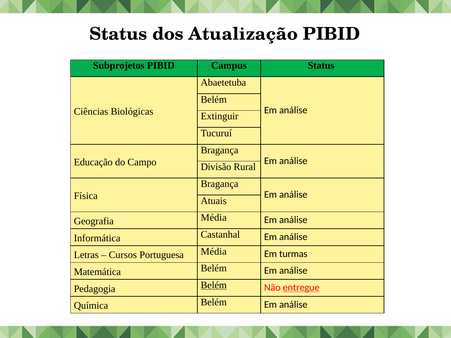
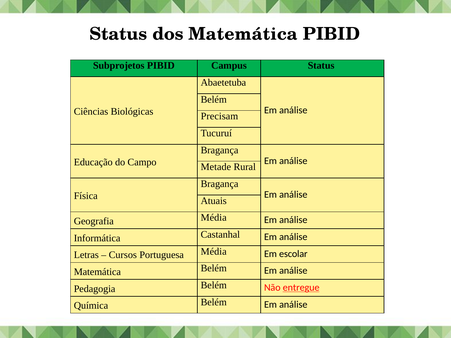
dos Atualização: Atualização -> Matemática
Extinguir: Extinguir -> Precisam
Divisão: Divisão -> Metade
turmas: turmas -> escolar
Belém at (214, 285) underline: present -> none
